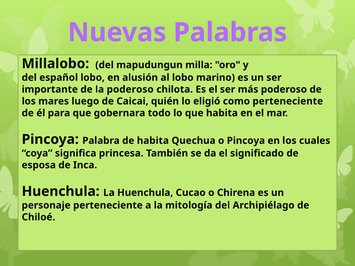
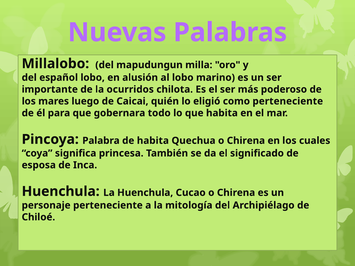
la poderoso: poderoso -> ocurridos
Quechua o Pincoya: Pincoya -> Chirena
